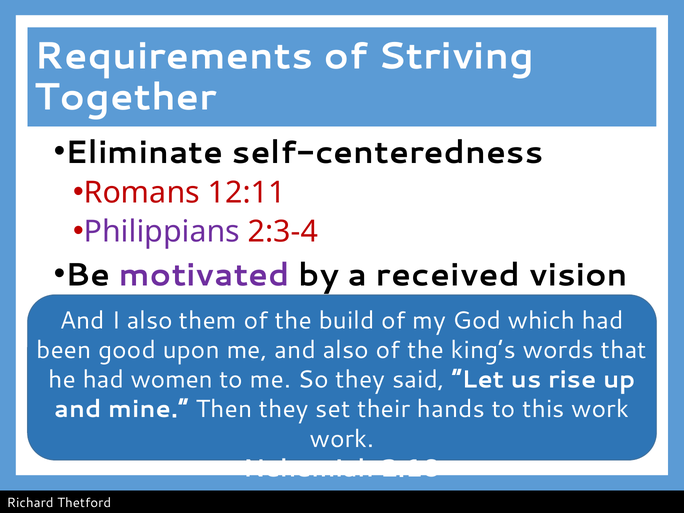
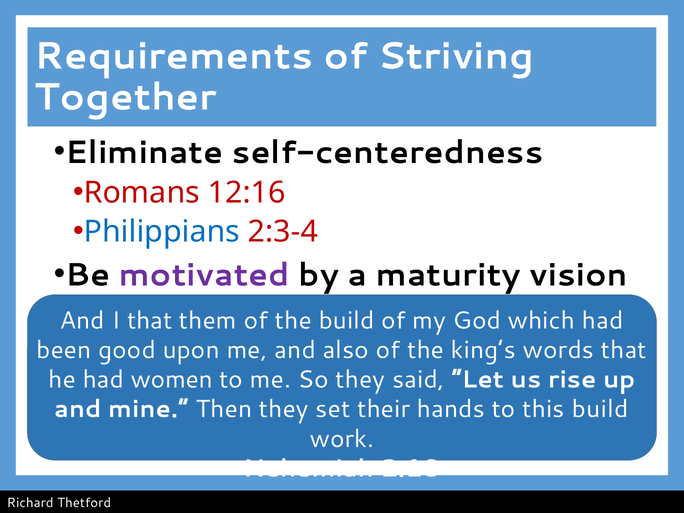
12:11: 12:11 -> 12:16
Philippians colour: purple -> blue
received: received -> maturity
I also: also -> that
this work: work -> build
